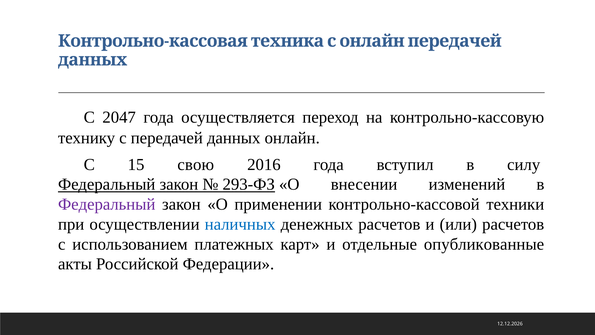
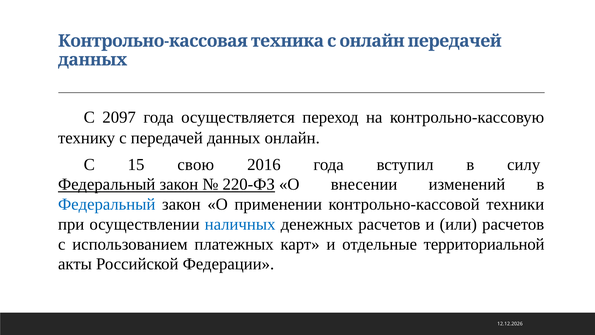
2047: 2047 -> 2097
293-ФЗ: 293-ФЗ -> 220-ФЗ
Федеральный at (107, 204) colour: purple -> blue
опубликованные: опубликованные -> территориальной
